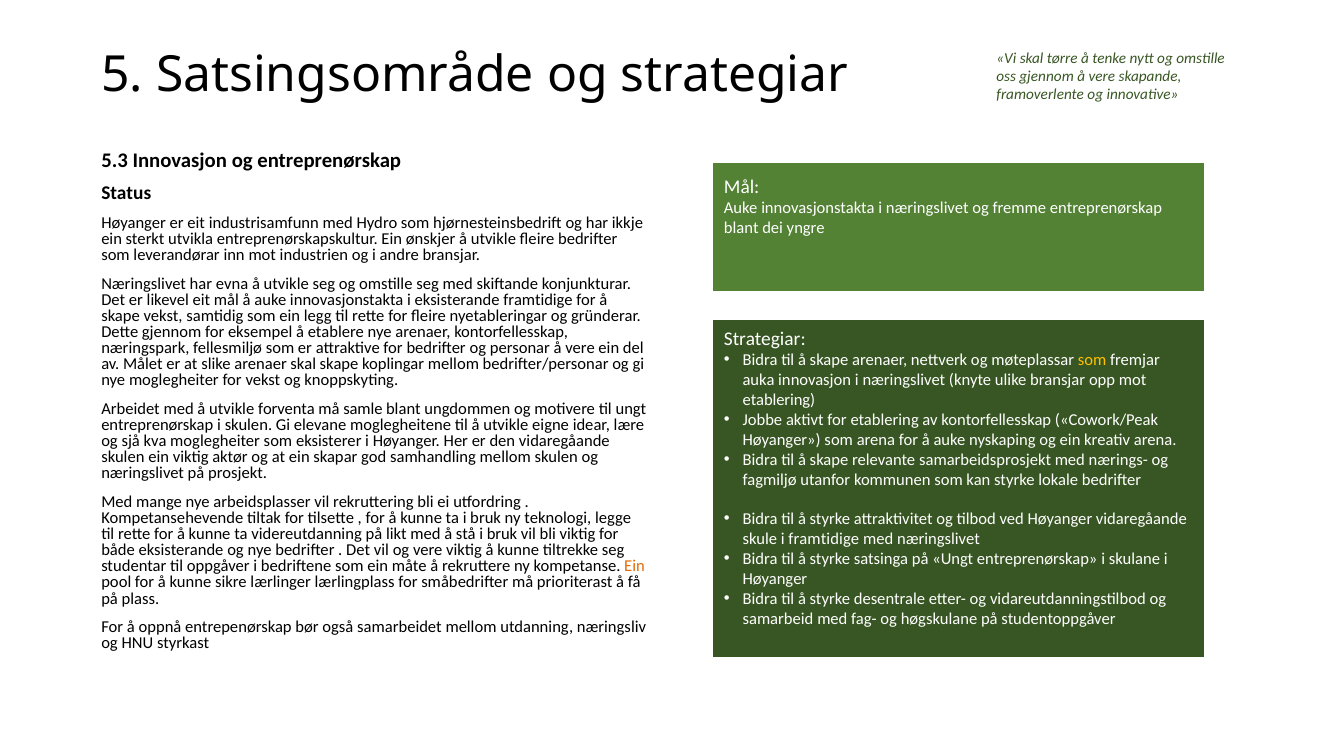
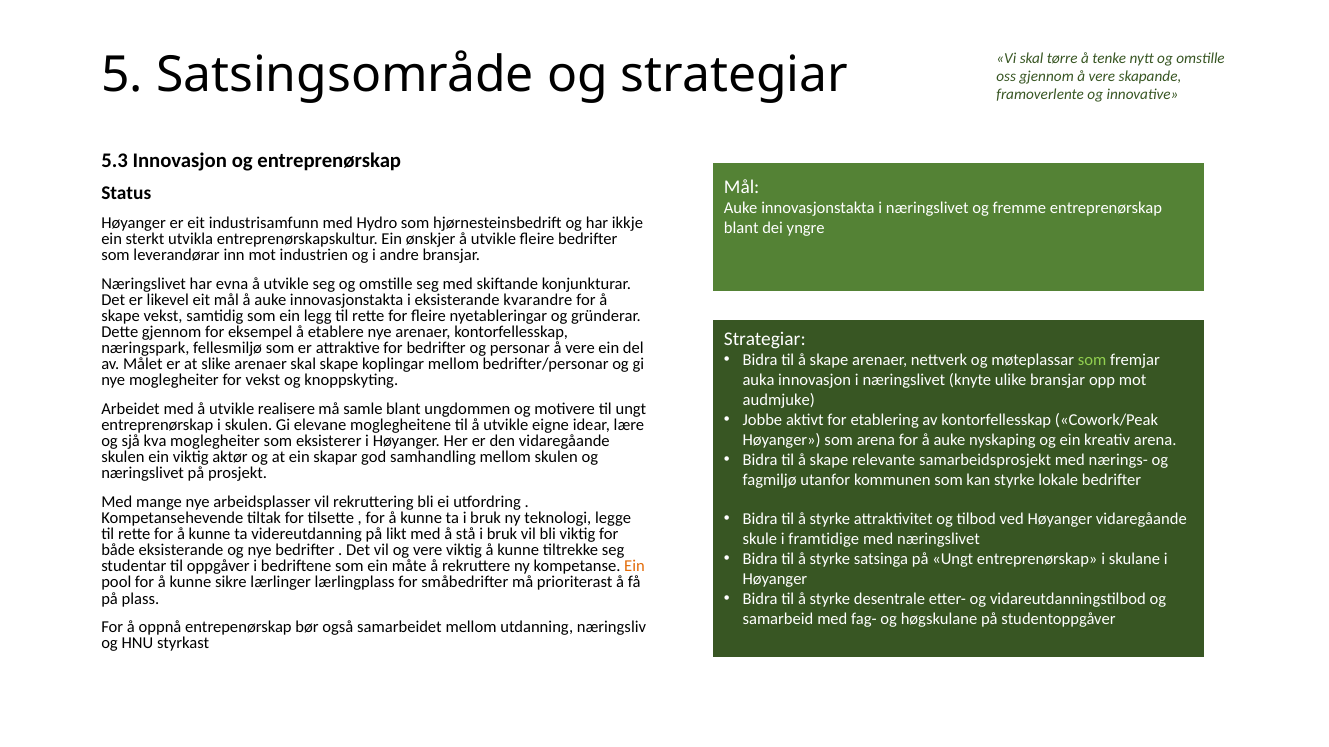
eksisterande framtidige: framtidige -> kvarandre
som at (1092, 360) colour: yellow -> light green
etablering at (779, 400): etablering -> audmjuke
forventa: forventa -> realisere
